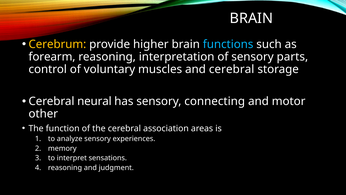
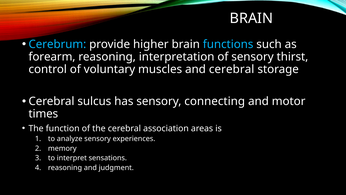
Cerebrum colour: yellow -> light blue
parts: parts -> thirst
neural: neural -> sulcus
other: other -> times
